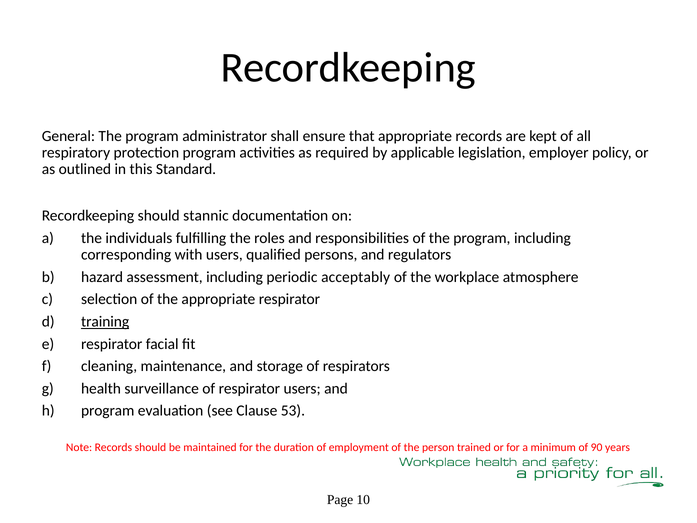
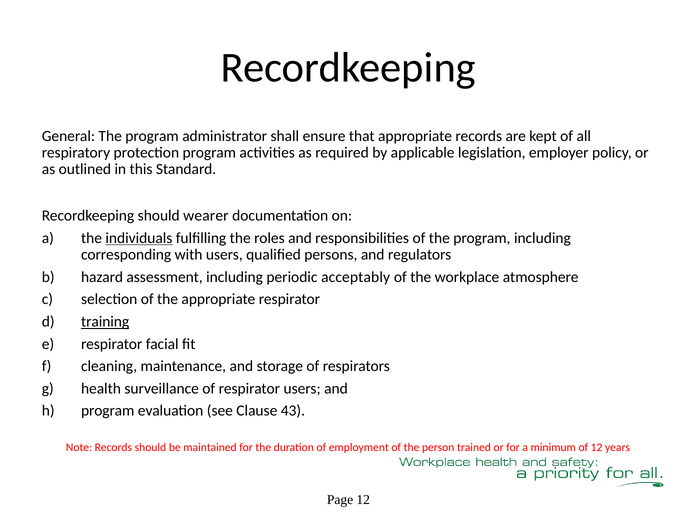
stannic: stannic -> wearer
individuals underline: none -> present
53: 53 -> 43
of 90: 90 -> 12
Page 10: 10 -> 12
